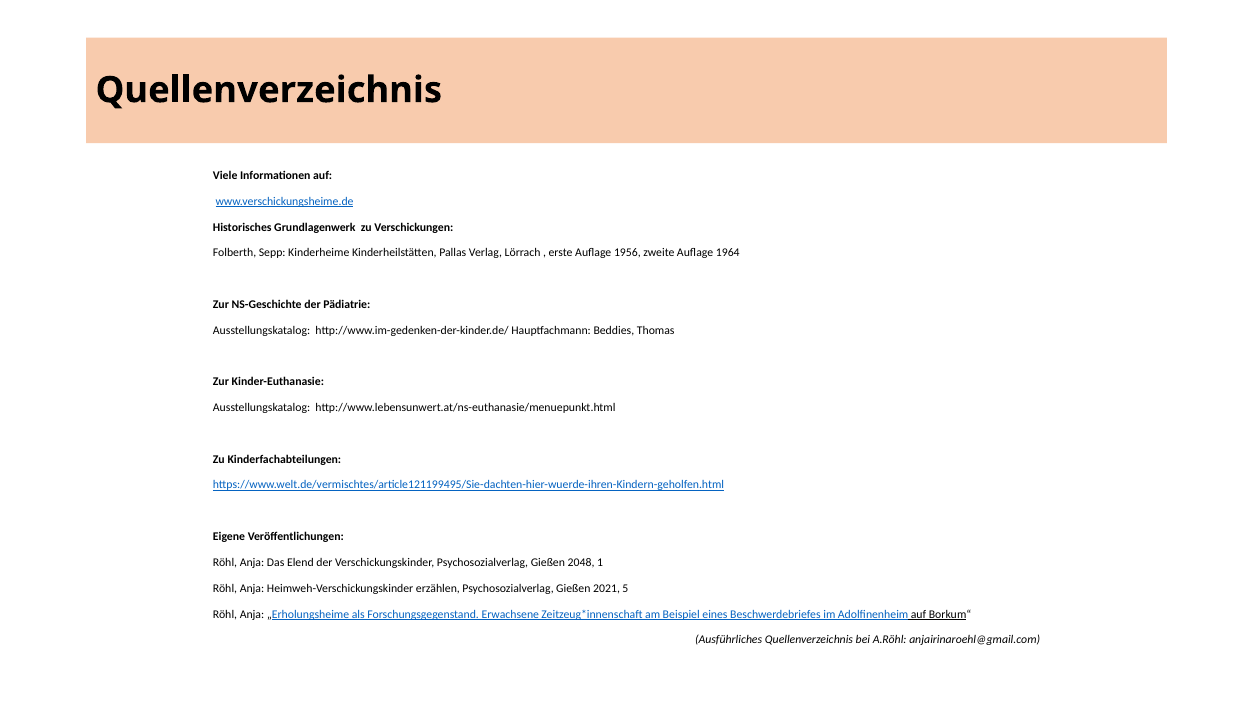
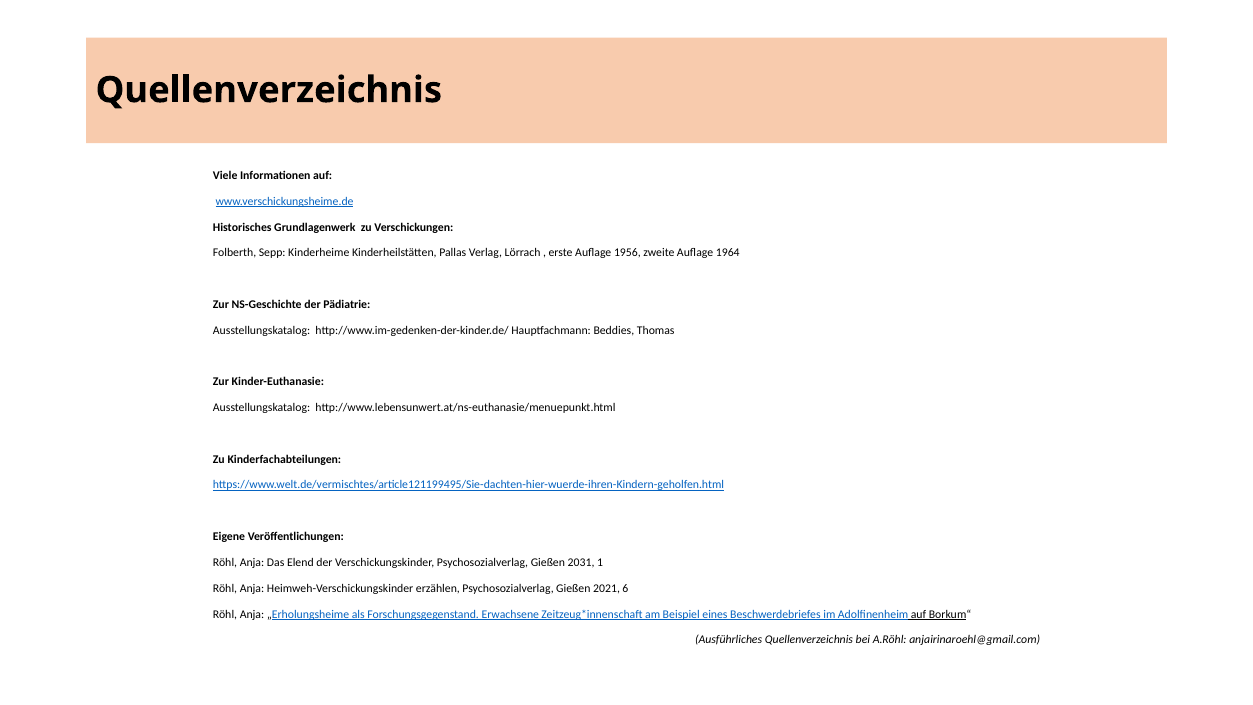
2048: 2048 -> 2031
5: 5 -> 6
